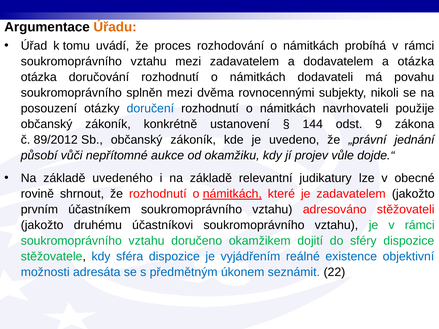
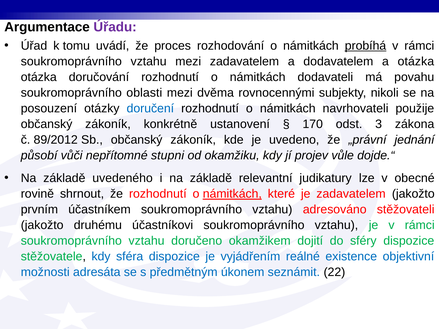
Úřadu colour: orange -> purple
probíhá underline: none -> present
splněn: splněn -> oblasti
144: 144 -> 170
9: 9 -> 3
aukce: aukce -> stupni
